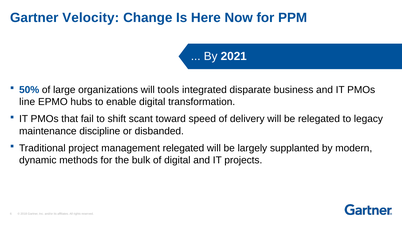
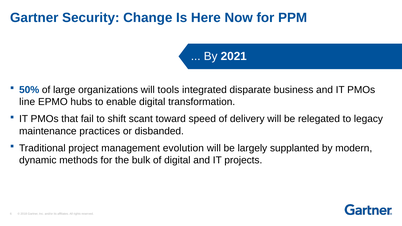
Velocity: Velocity -> Security
discipline: discipline -> practices
management relegated: relegated -> evolution
